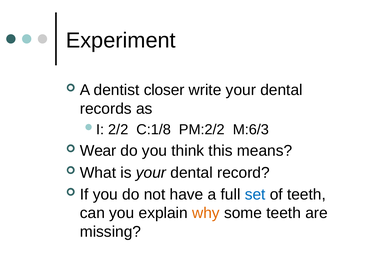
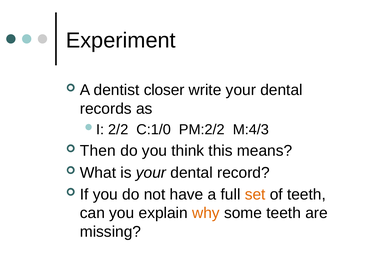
C:1/8: C:1/8 -> C:1/0
M:6/3: M:6/3 -> M:4/3
Wear: Wear -> Then
set colour: blue -> orange
